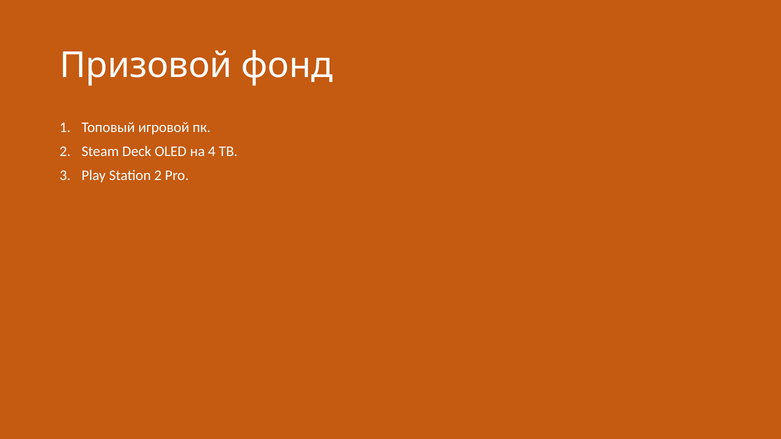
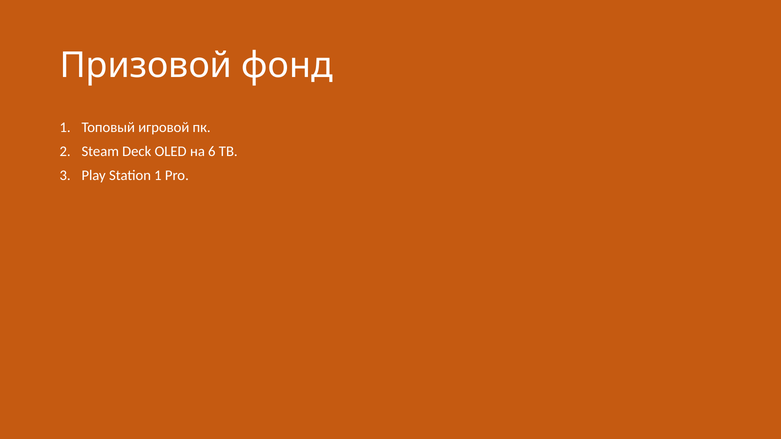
4: 4 -> 6
Station 2: 2 -> 1
